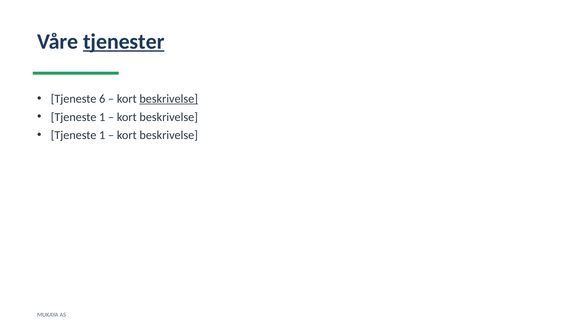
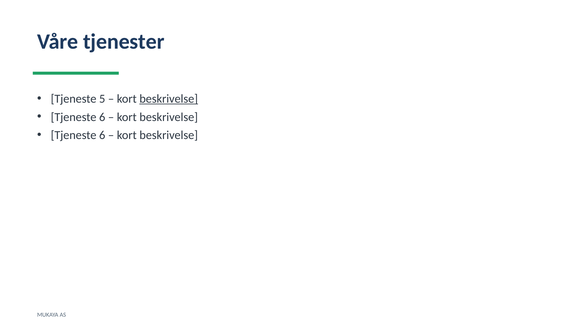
tjenester underline: present -> none
6: 6 -> 5
1 at (102, 117): 1 -> 6
1 at (102, 135): 1 -> 6
